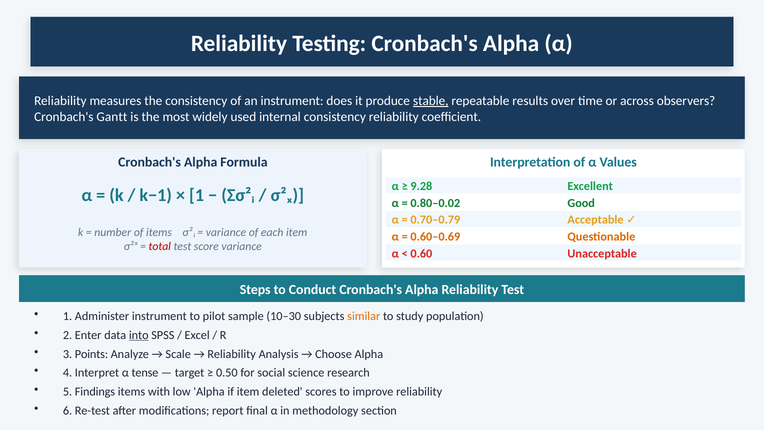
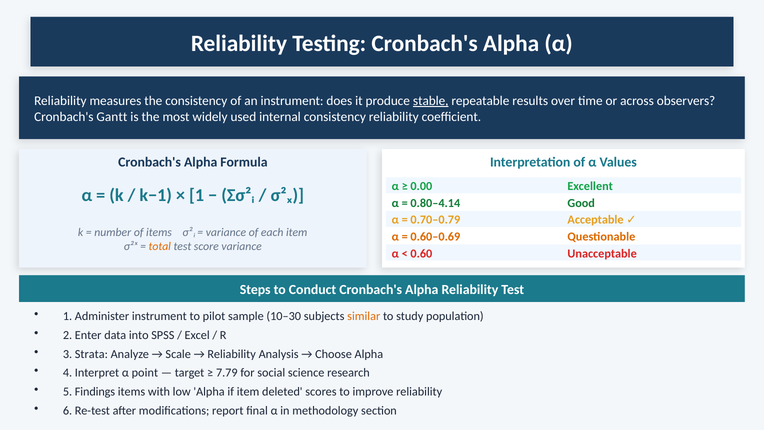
9.28: 9.28 -> 0.00
0.80–0.02: 0.80–0.02 -> 0.80–4.14
total colour: red -> orange
into underline: present -> none
Points: Points -> Strata
tense: tense -> point
0.50: 0.50 -> 7.79
